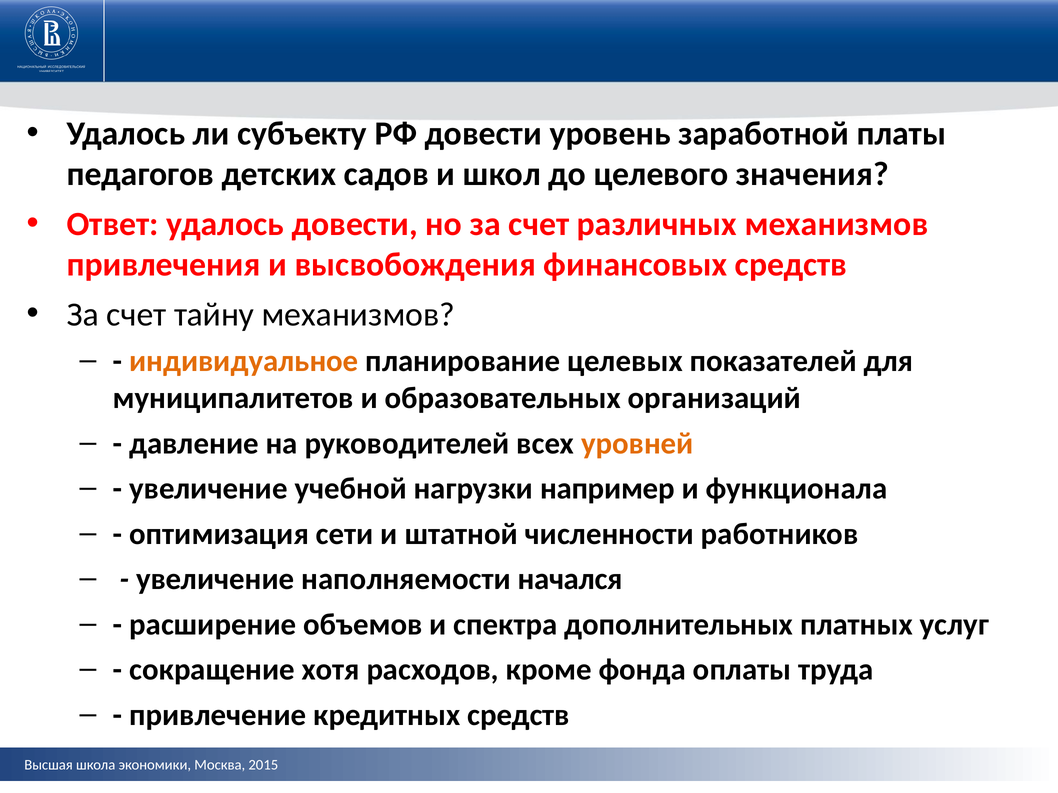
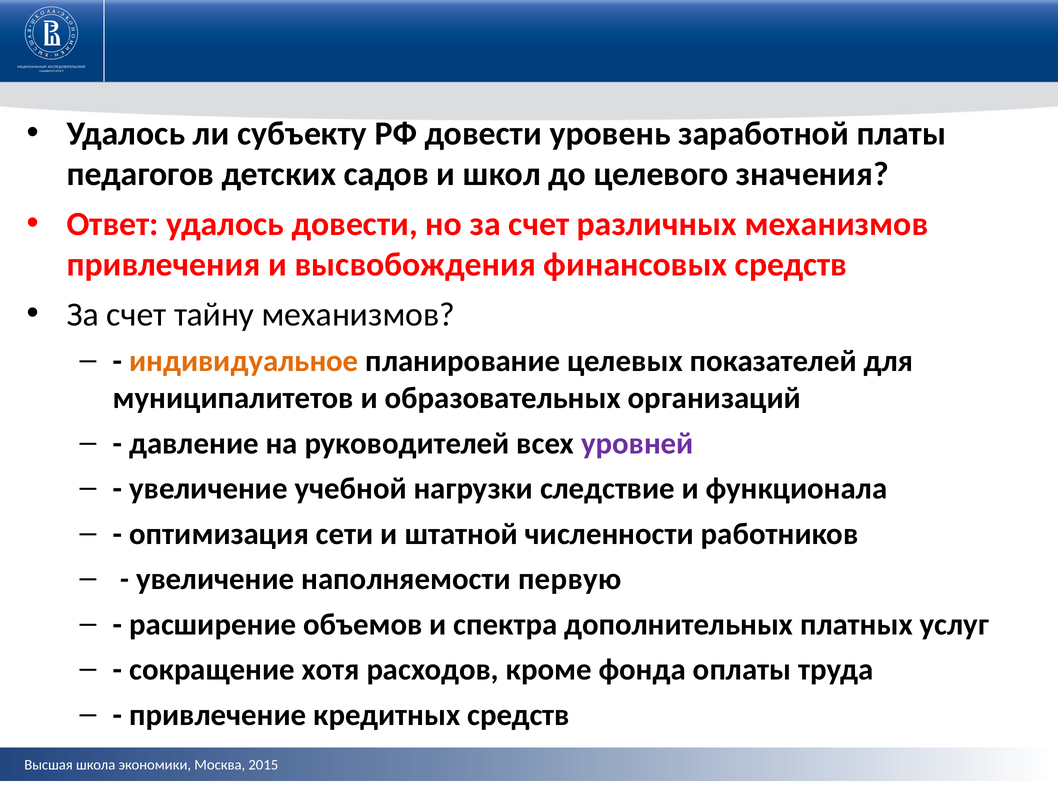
уровней colour: orange -> purple
например: например -> следствие
начался: начался -> первую
